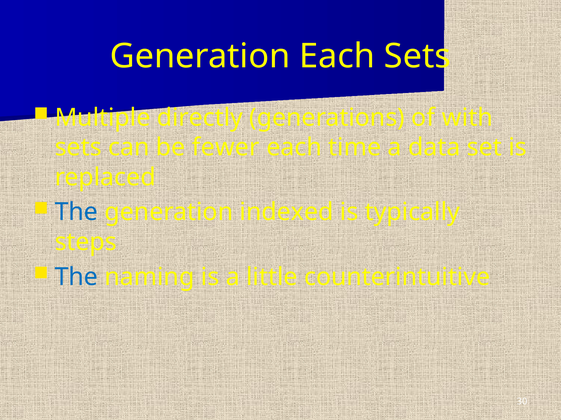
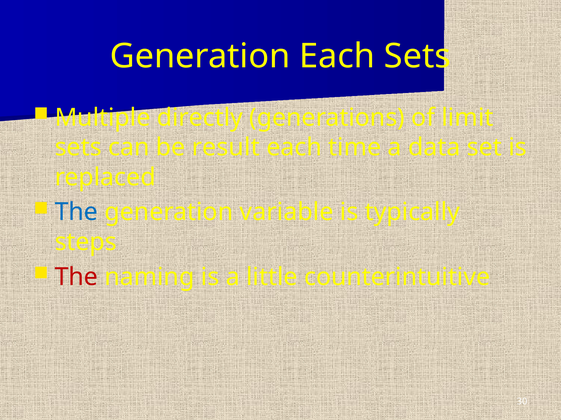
with: with -> limit
fewer: fewer -> result
indexed: indexed -> variable
The at (76, 277) colour: blue -> red
